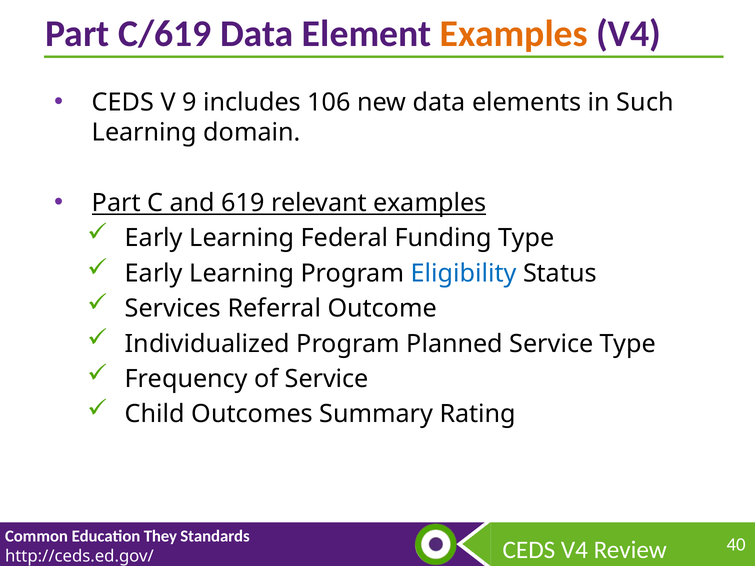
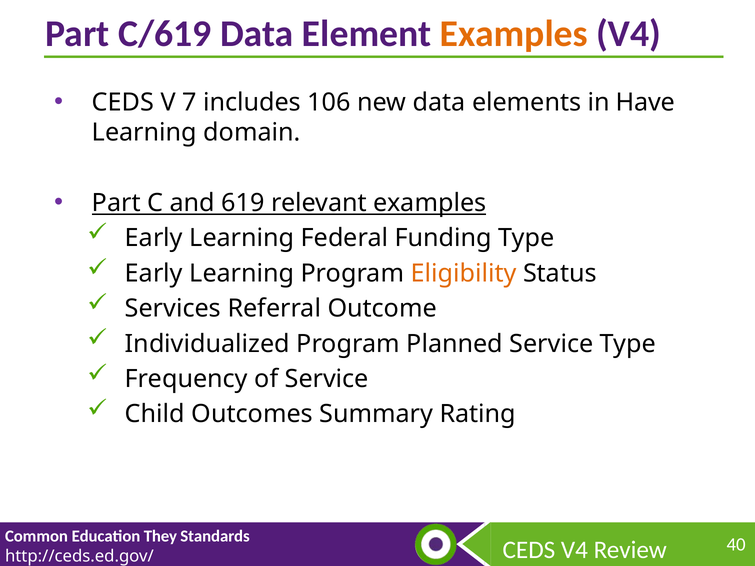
9: 9 -> 7
Such: Such -> Have
Eligibility colour: blue -> orange
